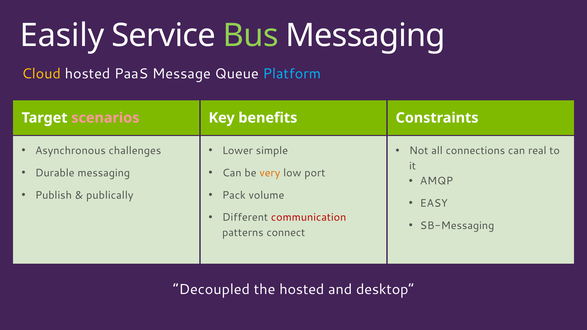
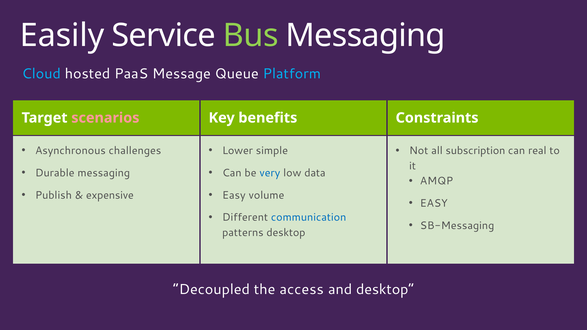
Cloud colour: yellow -> light blue
connections: connections -> subscription
very colour: orange -> blue
port: port -> data
publically: publically -> expensive
Pack at (234, 195): Pack -> Easy
communication colour: red -> blue
patterns connect: connect -> desktop
the hosted: hosted -> access
